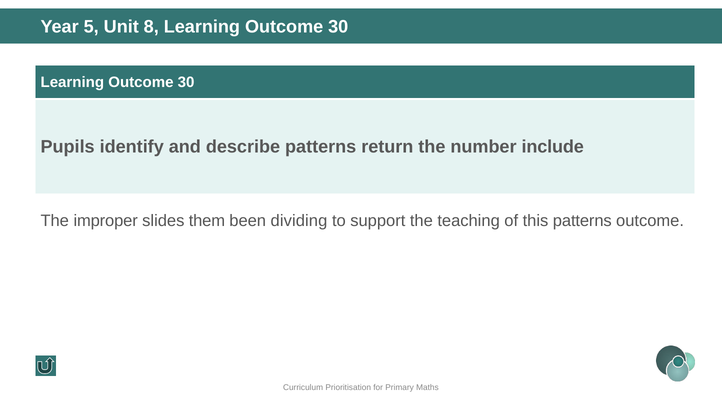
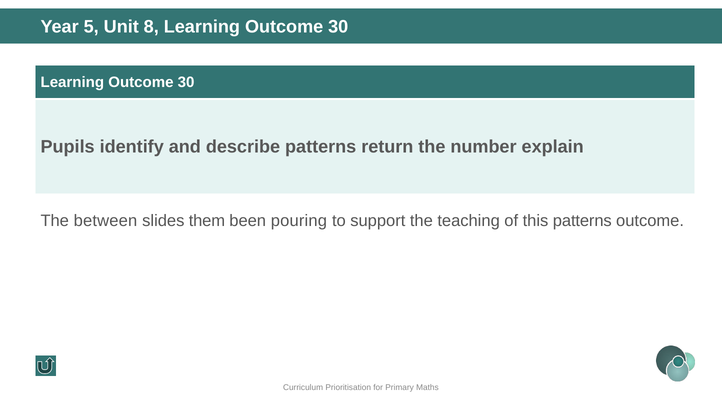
include: include -> explain
improper: improper -> between
dividing: dividing -> pouring
